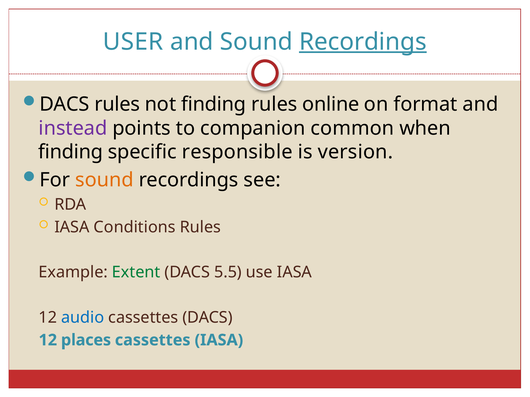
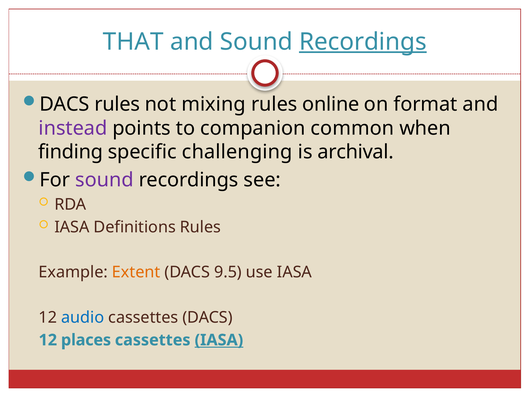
USER: USER -> THAT
not finding: finding -> mixing
responsible: responsible -> challenging
version: version -> archival
sound at (104, 180) colour: orange -> purple
Conditions: Conditions -> Definitions
Extent colour: green -> orange
5.5: 5.5 -> 9.5
IASA at (219, 340) underline: none -> present
